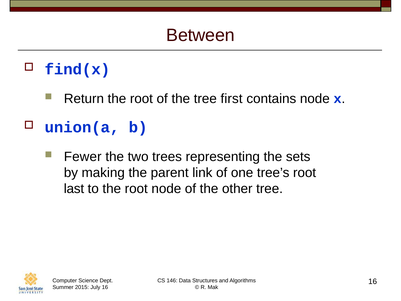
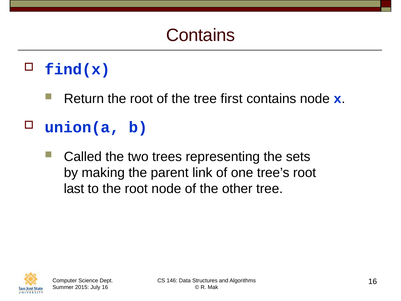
Between at (201, 35): Between -> Contains
Fewer: Fewer -> Called
